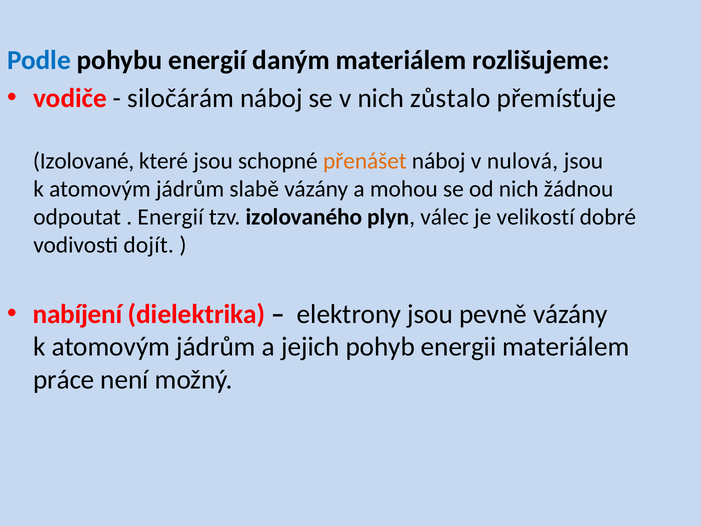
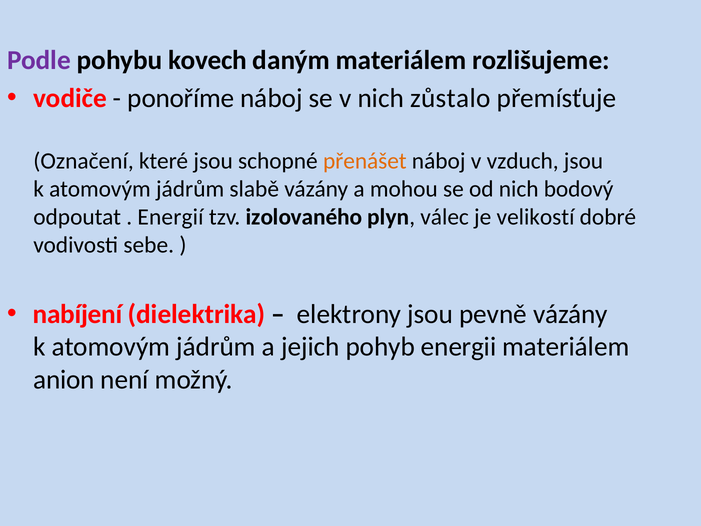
Podle colour: blue -> purple
pohybu energií: energií -> kovech
siločárám: siločárám -> ponoříme
Izolované: Izolované -> Označení
nulová: nulová -> vzduch
žádnou: žádnou -> bodový
dojít: dojít -> sebe
práce: práce -> anion
